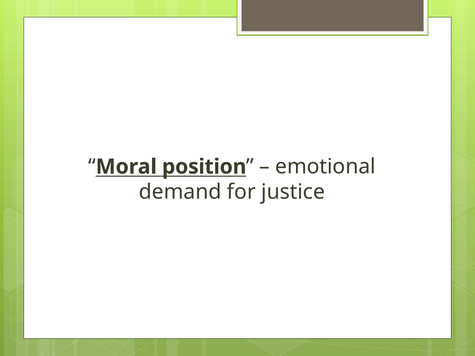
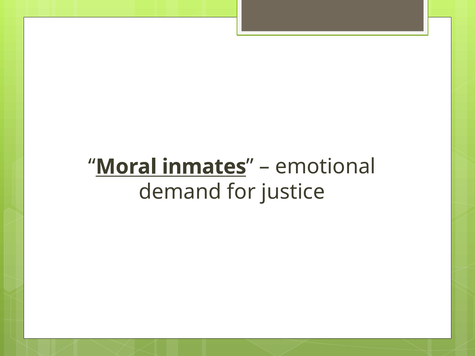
position: position -> inmates
